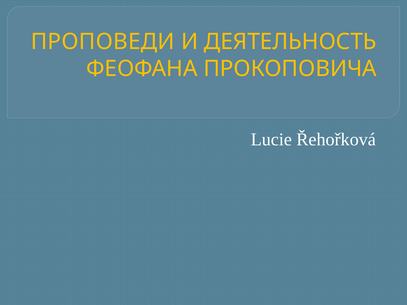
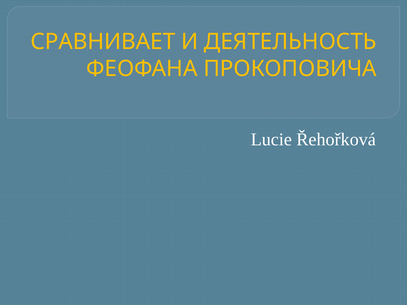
ПРОПОВЕДИ: ПРОПОВЕДИ -> СРАВНИВАЕТ
